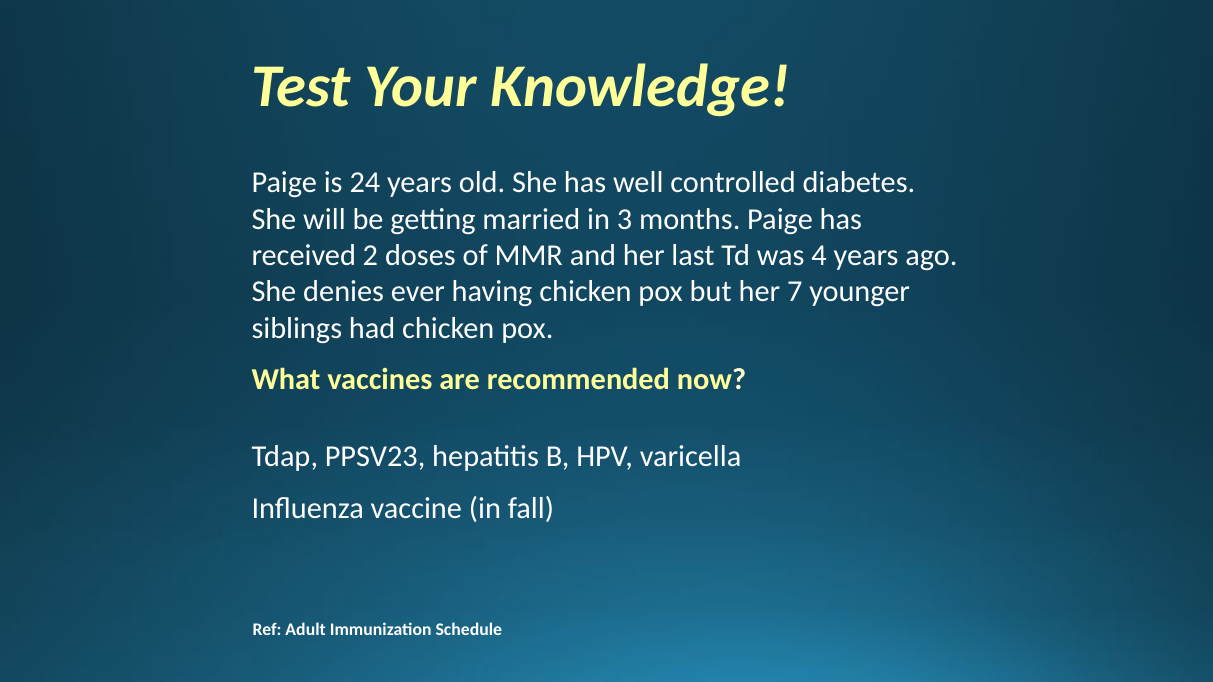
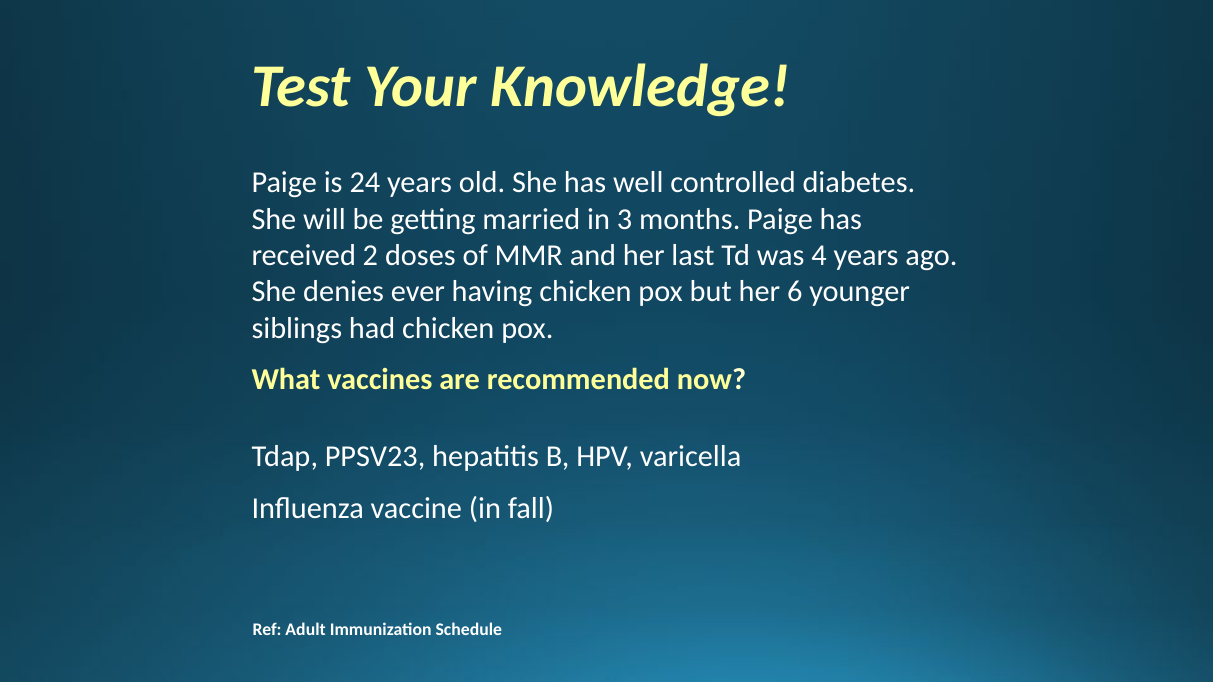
7: 7 -> 6
